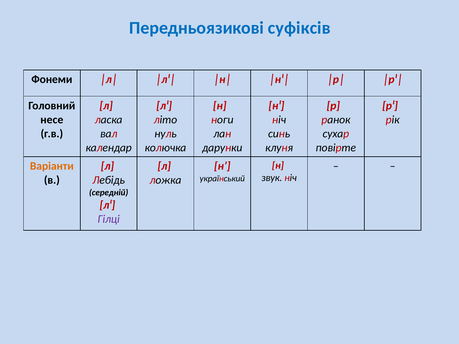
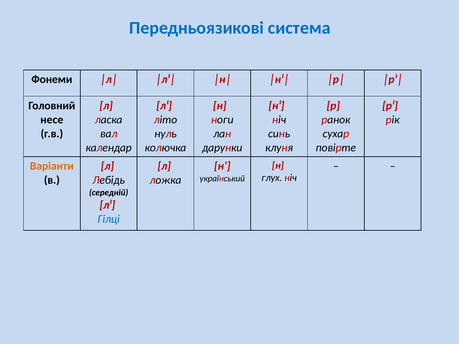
суфіксів: суфіксів -> система
звук: звук -> глух
Гілці colour: purple -> blue
